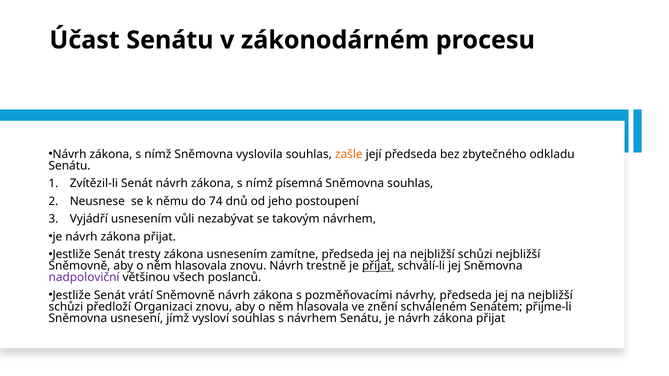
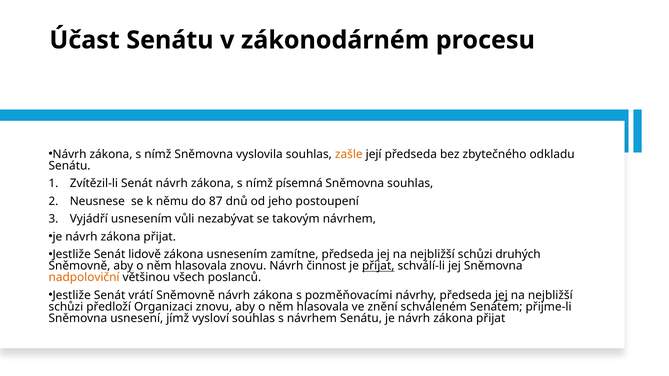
74: 74 -> 87
tresty: tresty -> lidově
schůzi nejbližší: nejbližší -> druhých
trestně: trestně -> činnost
nadpoloviční colour: purple -> orange
jej at (501, 296) underline: none -> present
